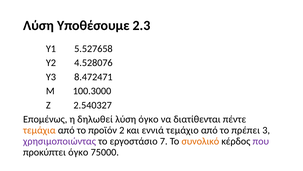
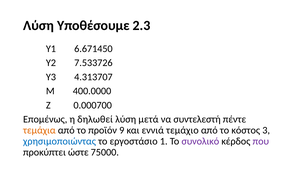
5.527658: 5.527658 -> 6.671450
4.528076: 4.528076 -> 7.533726
8.472471: 8.472471 -> 4.313707
100.3000: 100.3000 -> 400.0000
2.540327: 2.540327 -> 0.000700
λύση όγκο: όγκο -> μετά
διατίθενται: διατίθενται -> συντελεστή
2: 2 -> 9
πρέπει: πρέπει -> κόστος
χρησιμοποιώντας colour: purple -> blue
7: 7 -> 1
συνολικό colour: orange -> purple
προκύπτει όγκο: όγκο -> ώστε
